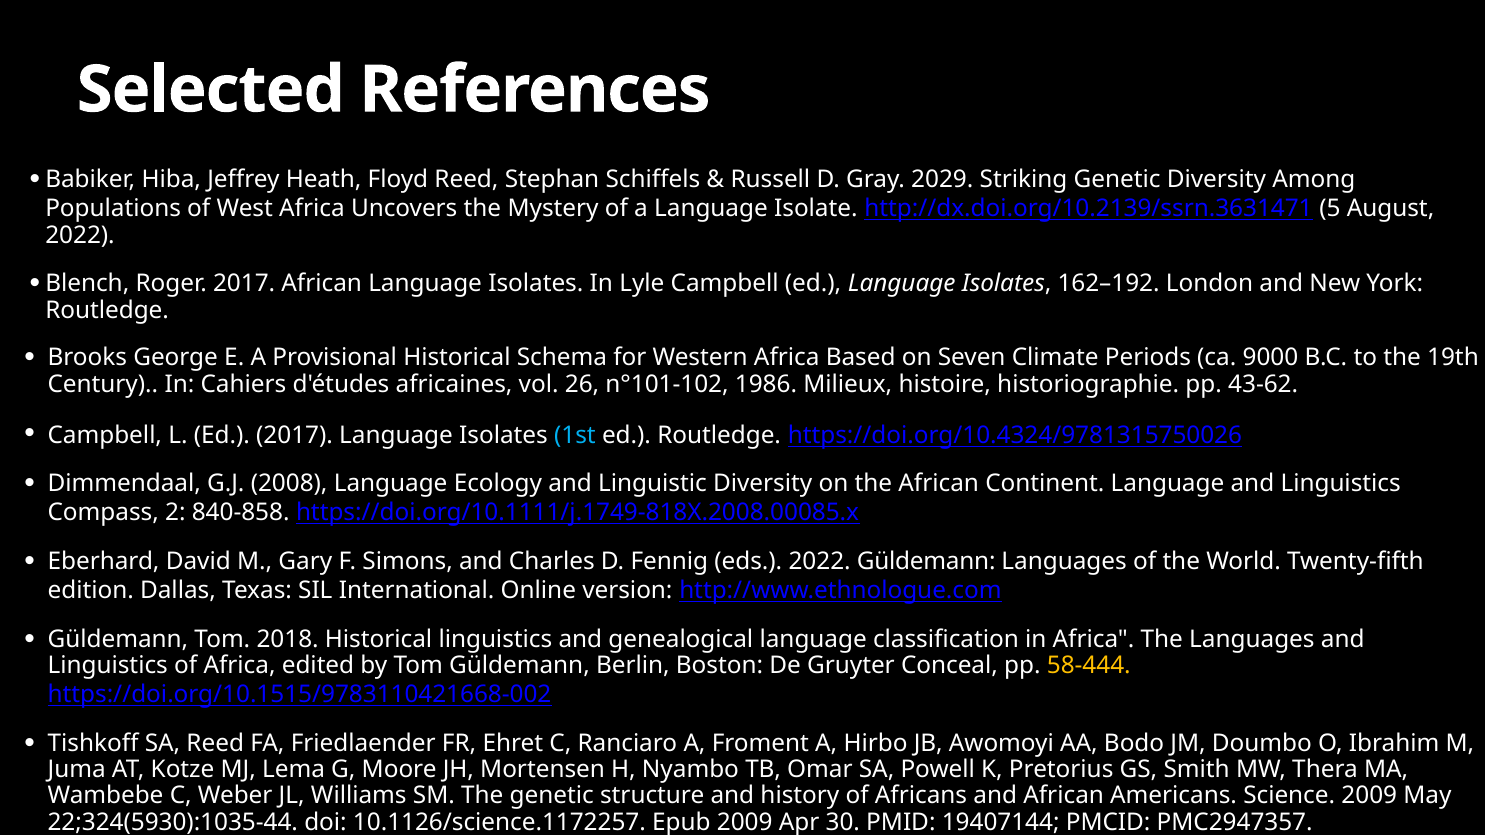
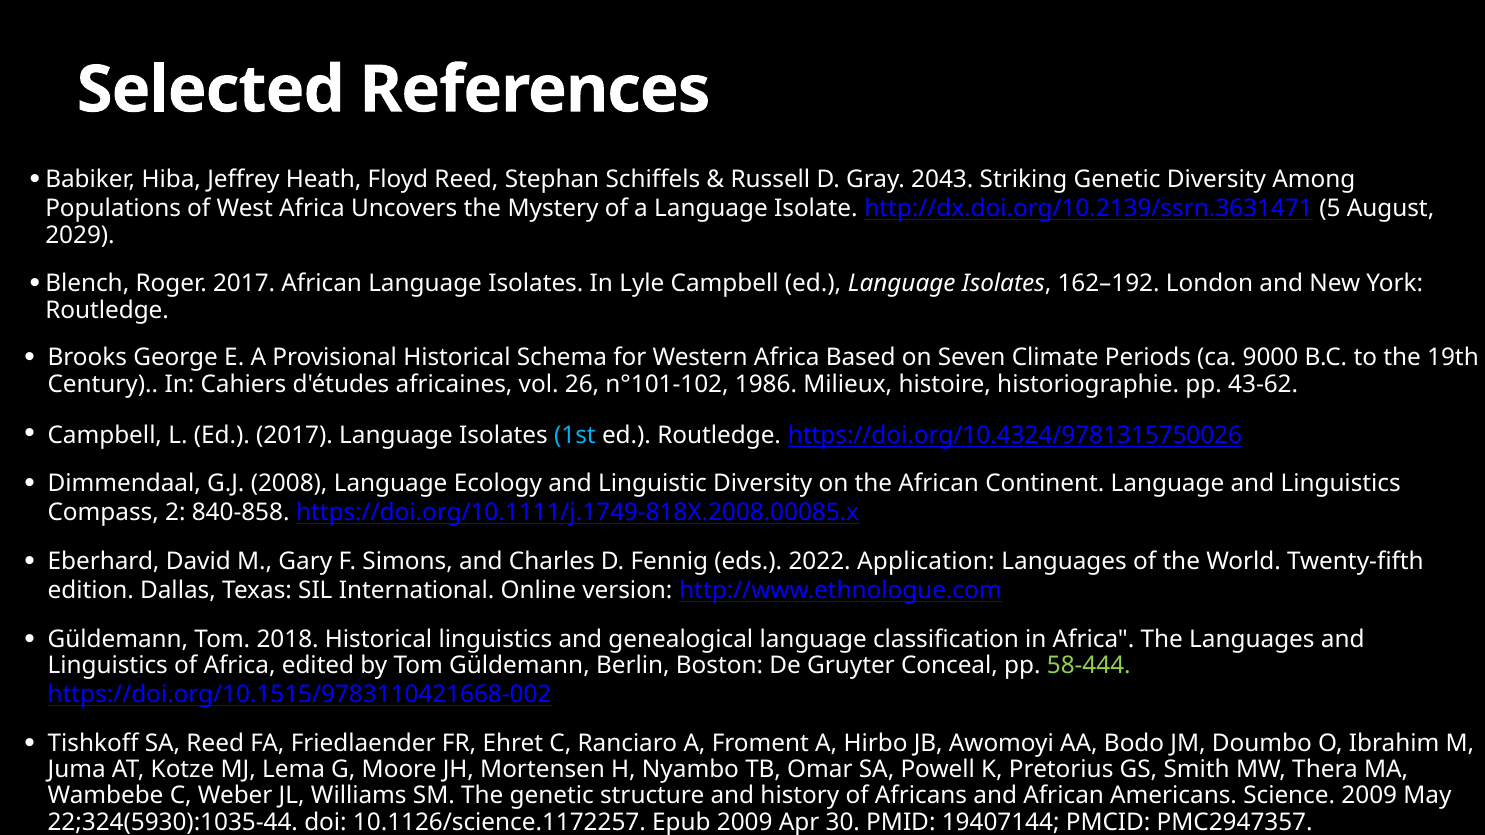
2029: 2029 -> 2043
2022 at (80, 236): 2022 -> 2029
2022 Güldemann: Güldemann -> Application
58-444 colour: yellow -> light green
